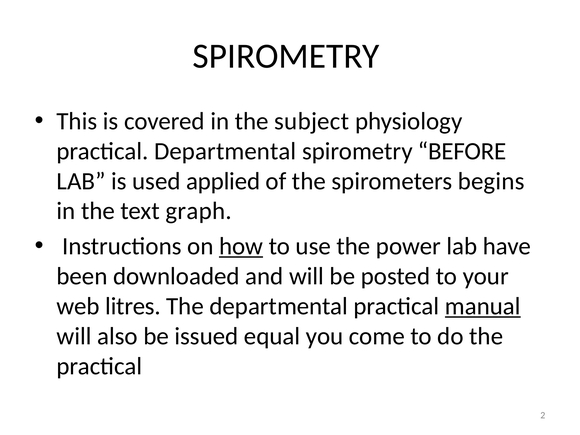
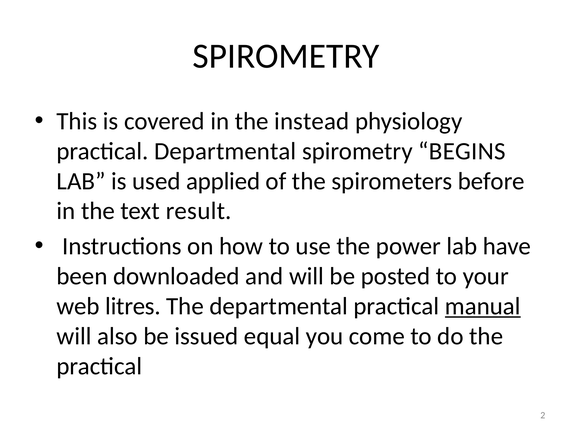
subject: subject -> instead
BEFORE: BEFORE -> BEGINS
begins: begins -> before
graph: graph -> result
how underline: present -> none
